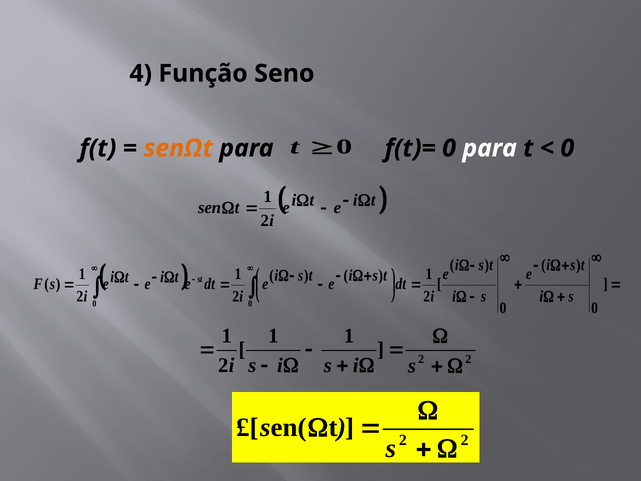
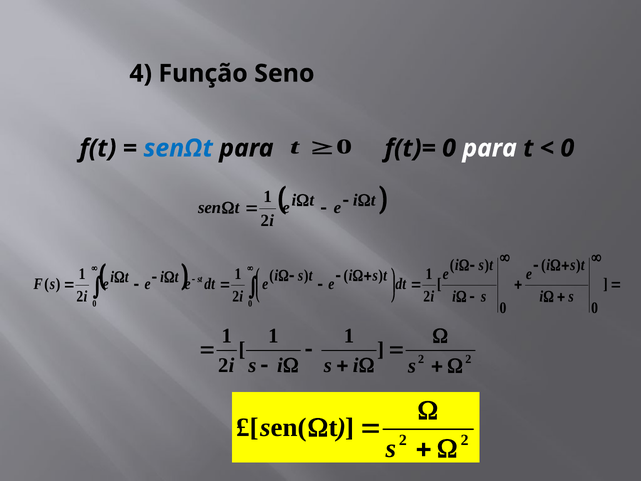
senΩt colour: orange -> blue
